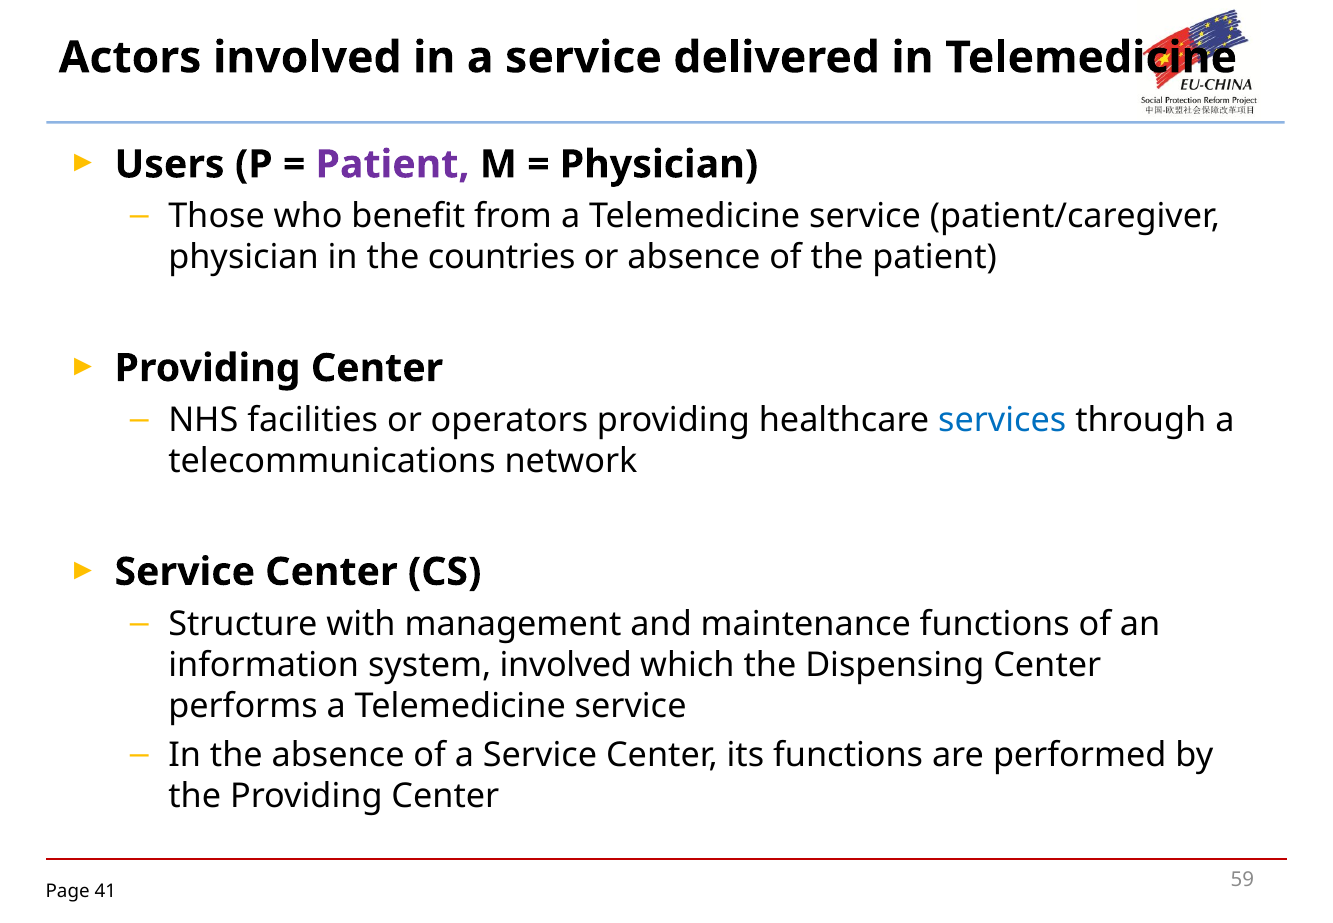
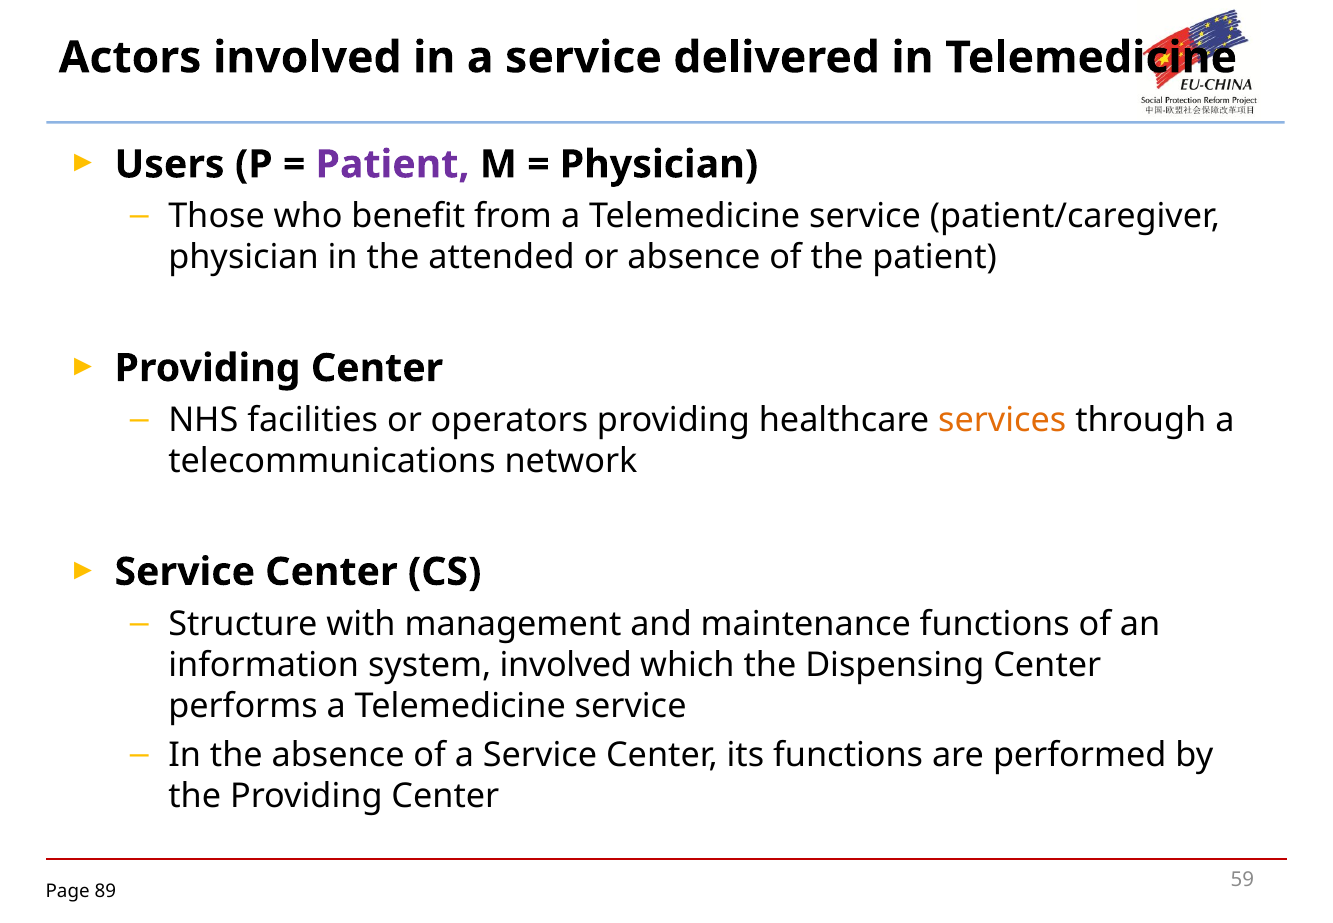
countries: countries -> attended
services colour: blue -> orange
41: 41 -> 89
